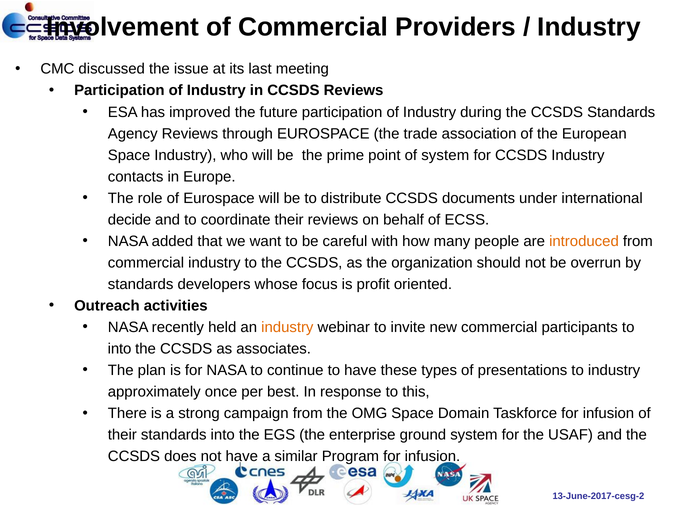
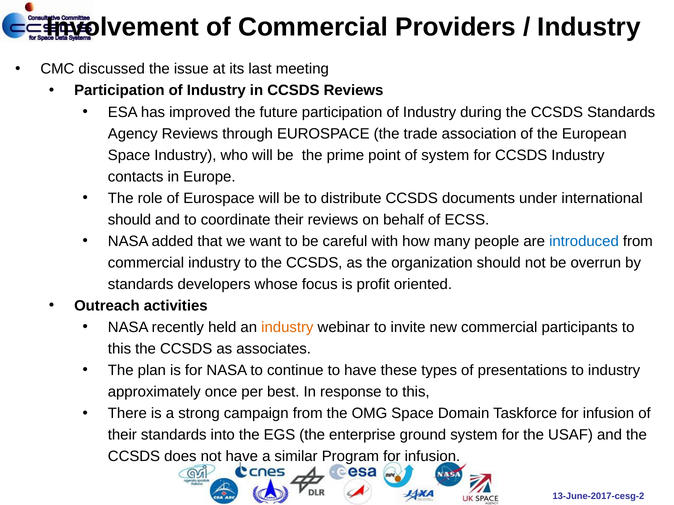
decide at (129, 220): decide -> should
introduced colour: orange -> blue
into at (120, 349): into -> this
